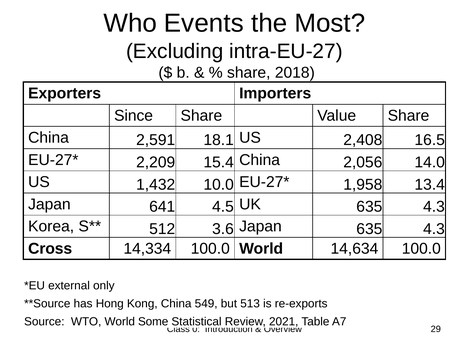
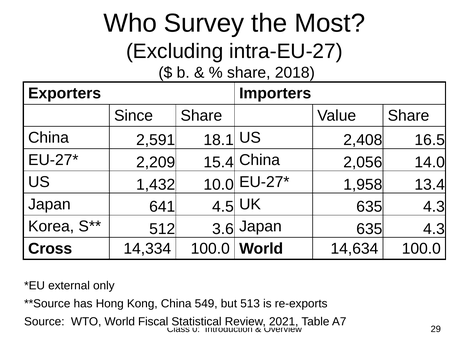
Events: Events -> Survey
Some: Some -> Fiscal
